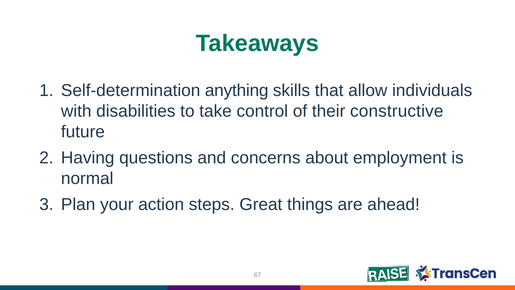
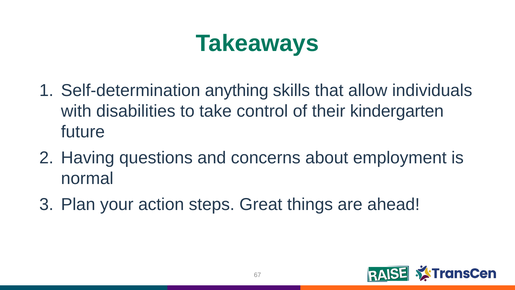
constructive: constructive -> kindergarten
